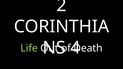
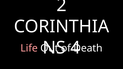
Life colour: light green -> pink
